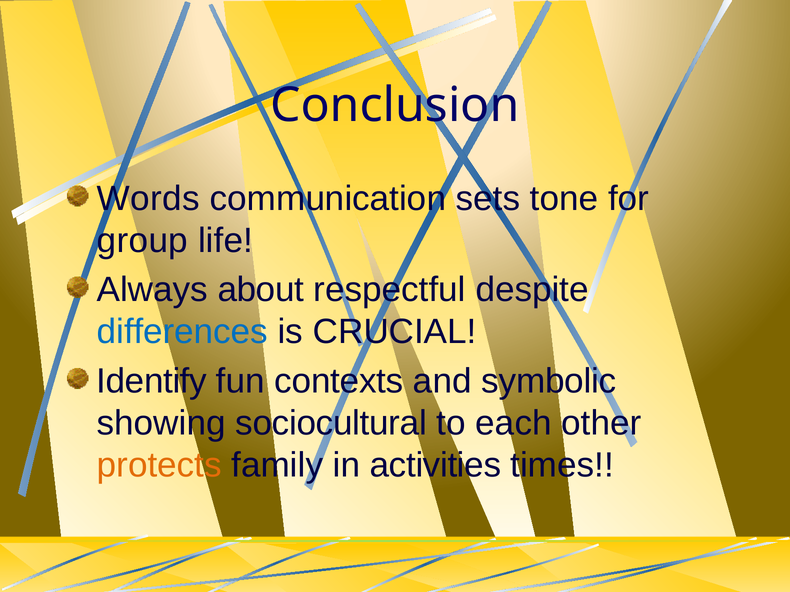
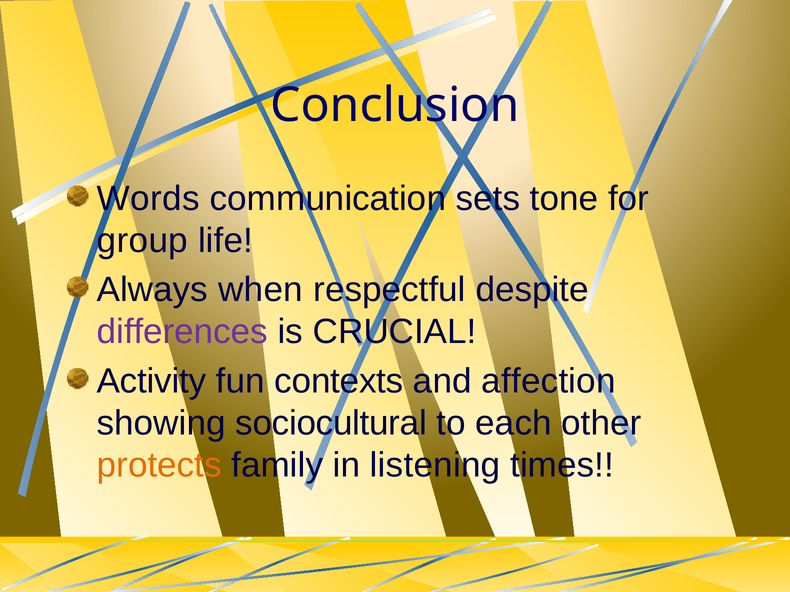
about: about -> when
differences colour: blue -> purple
Identify: Identify -> Activity
symbolic: symbolic -> affection
activities: activities -> listening
